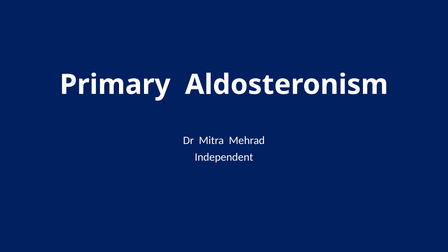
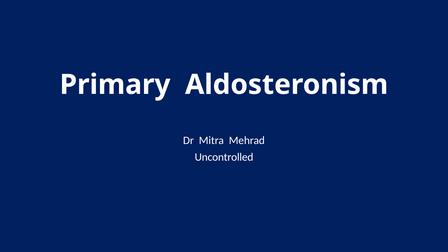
Independent: Independent -> Uncontrolled
